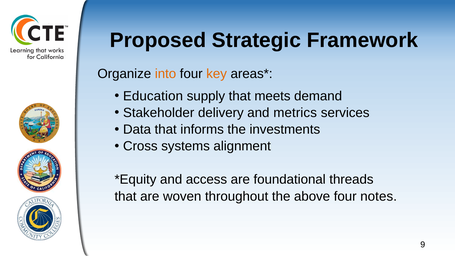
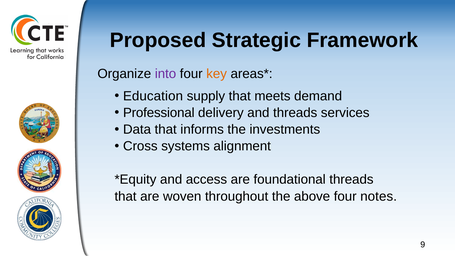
into colour: orange -> purple
Stakeholder: Stakeholder -> Professional
and metrics: metrics -> threads
